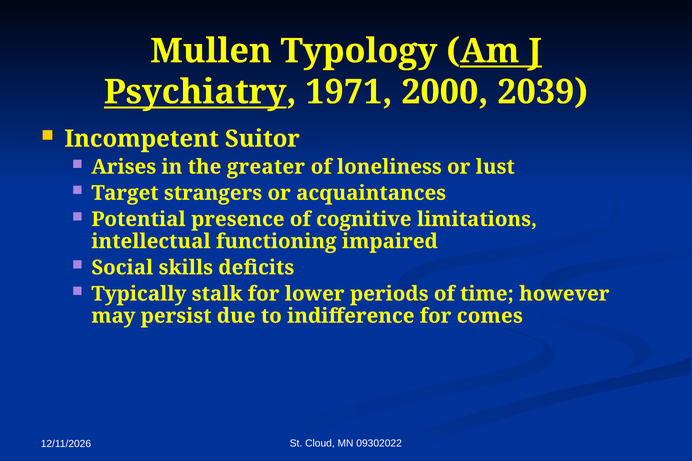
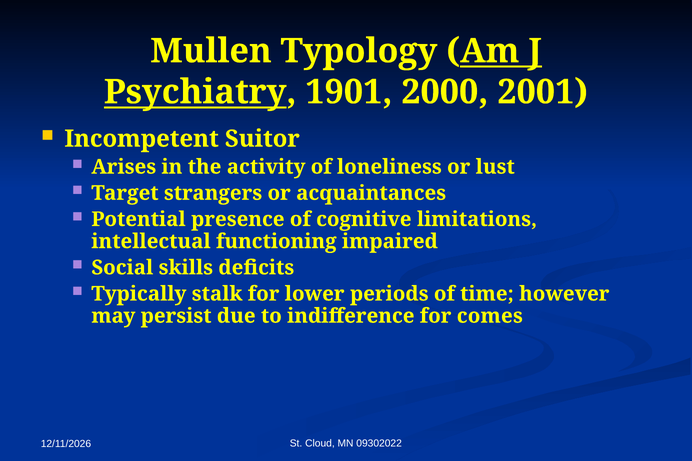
1971: 1971 -> 1901
2039: 2039 -> 2001
greater: greater -> activity
